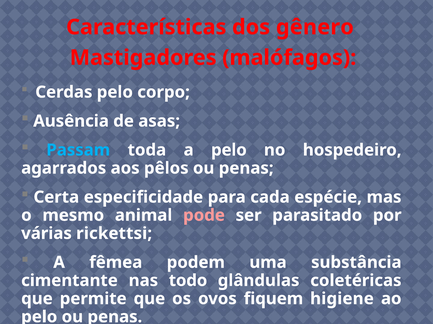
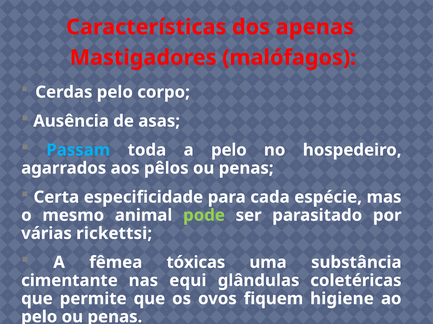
gênero: gênero -> apenas
pode colour: pink -> light green
podem: podem -> tóxicas
todo: todo -> equi
